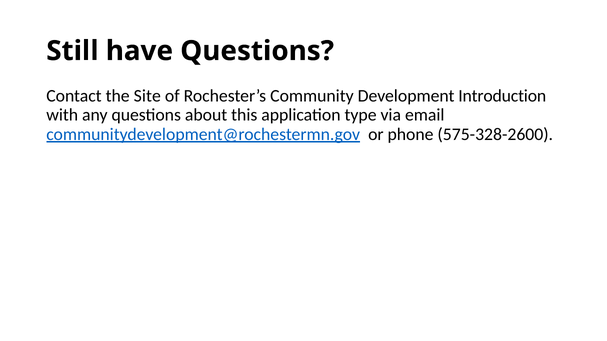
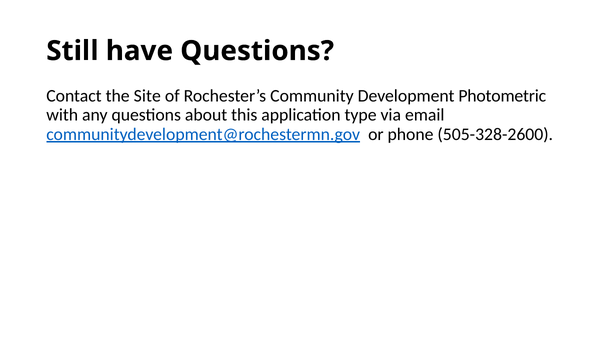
Introduction: Introduction -> Photometric
575-328-2600: 575-328-2600 -> 505-328-2600
